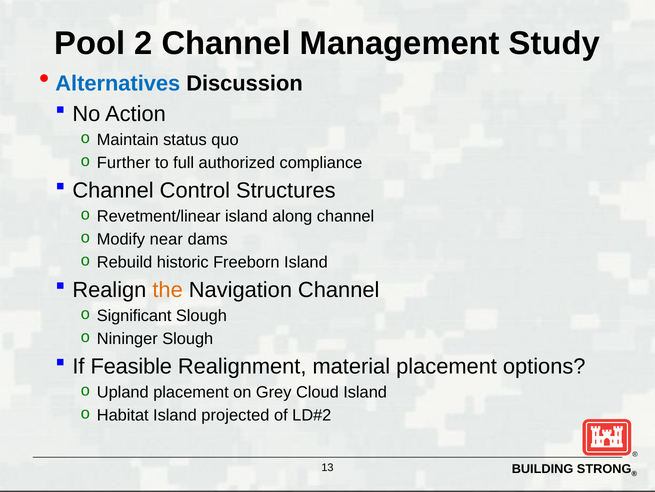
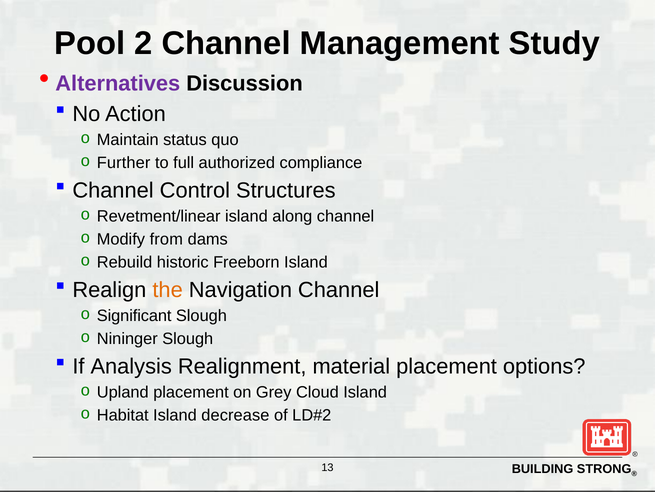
Alternatives colour: blue -> purple
near: near -> from
Feasible: Feasible -> Analysis
projected: projected -> decrease
